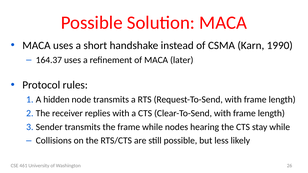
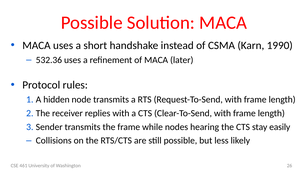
164.37: 164.37 -> 532.36
stay while: while -> easily
